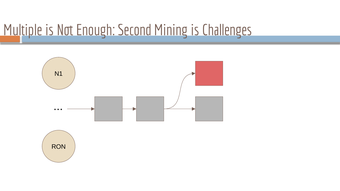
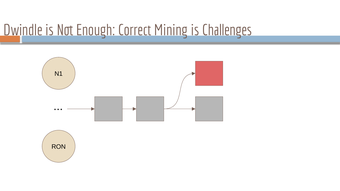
Multiple: Multiple -> Dwindle
Second: Second -> Correct
